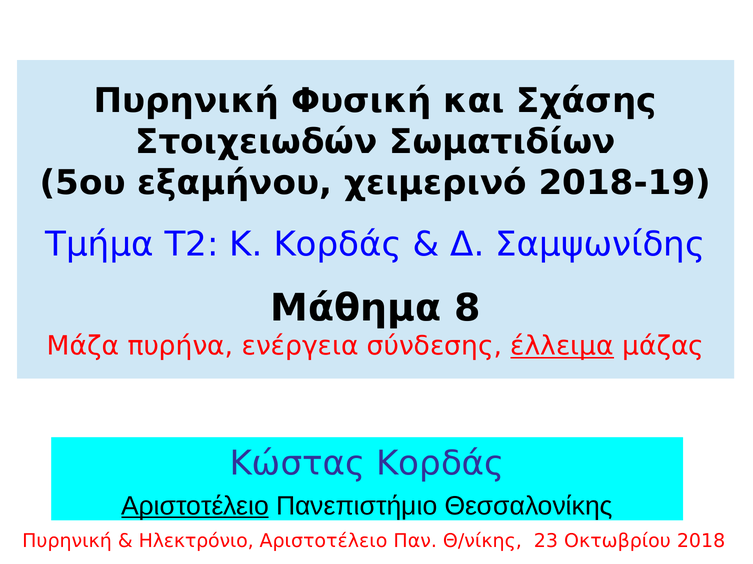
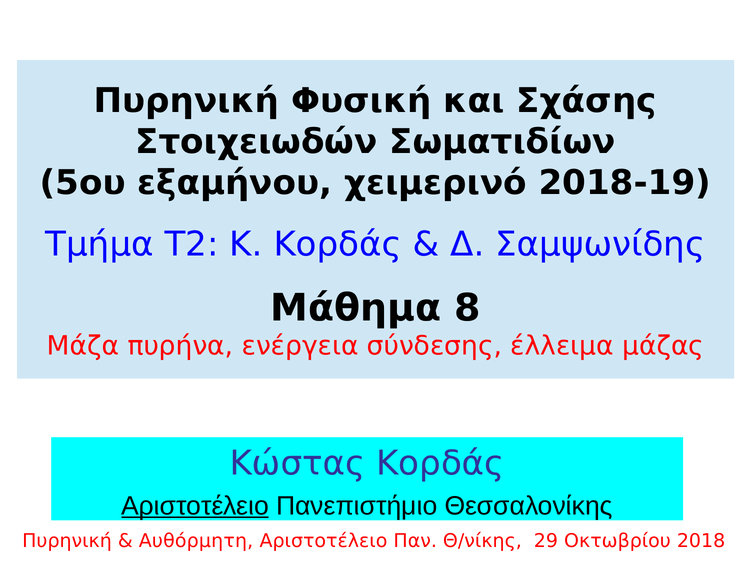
έλλειμα underline: present -> none
Ηλεκτρόνιο: Ηλεκτρόνιο -> Αυθόρμητη
23: 23 -> 29
